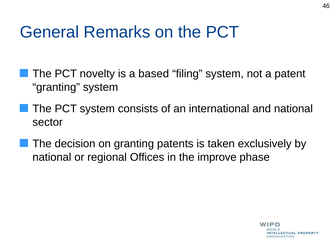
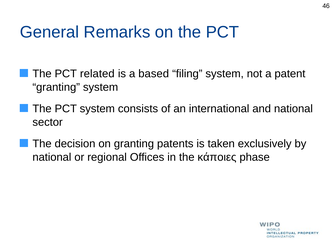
novelty: novelty -> related
improve: improve -> κάποιες
